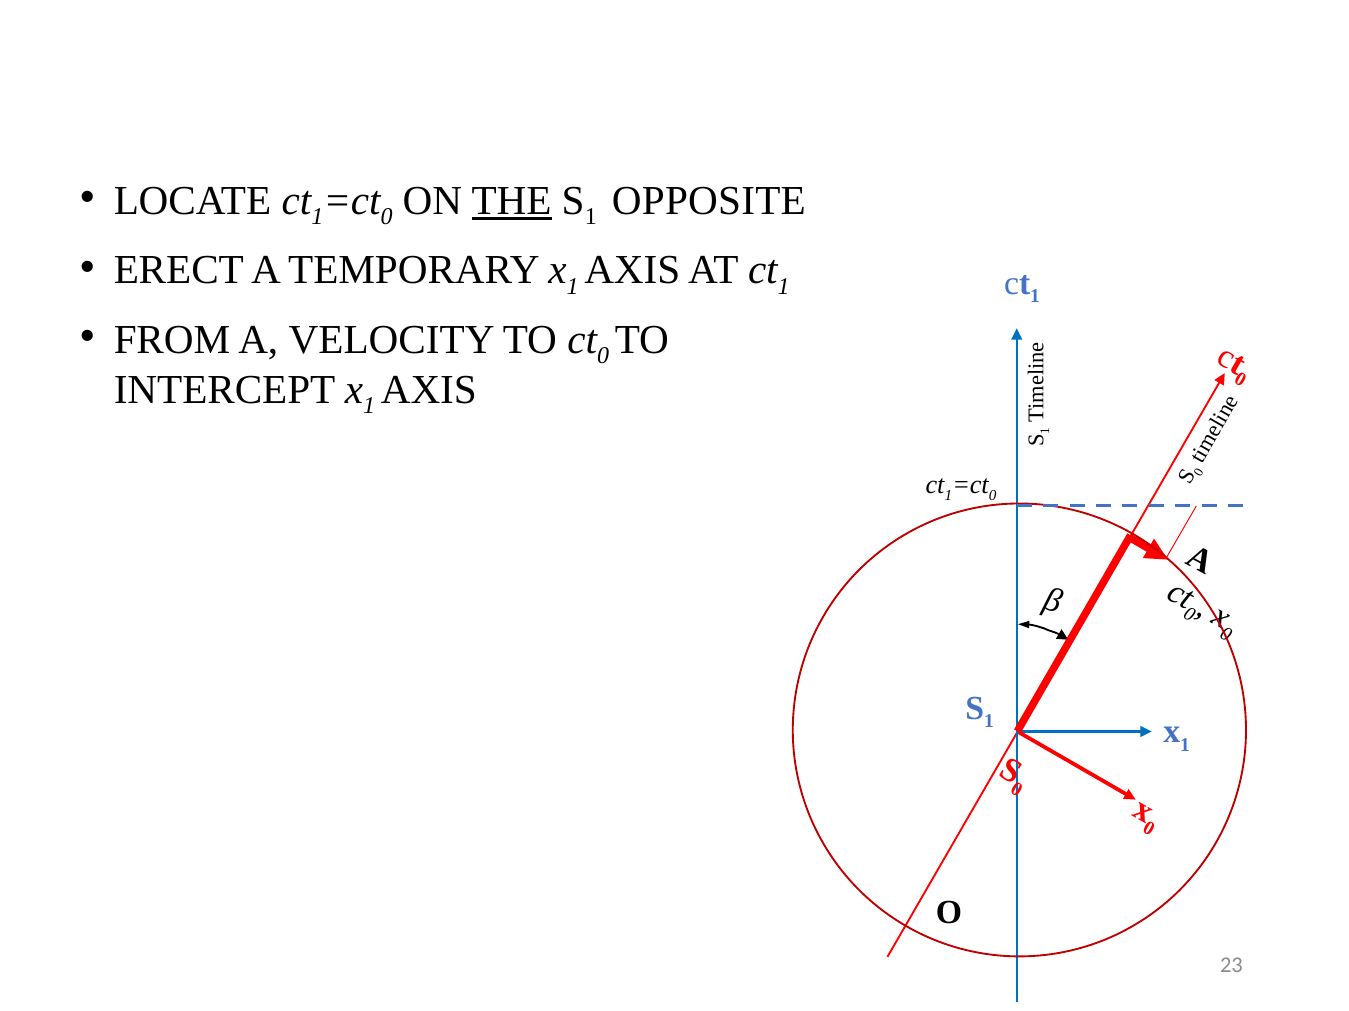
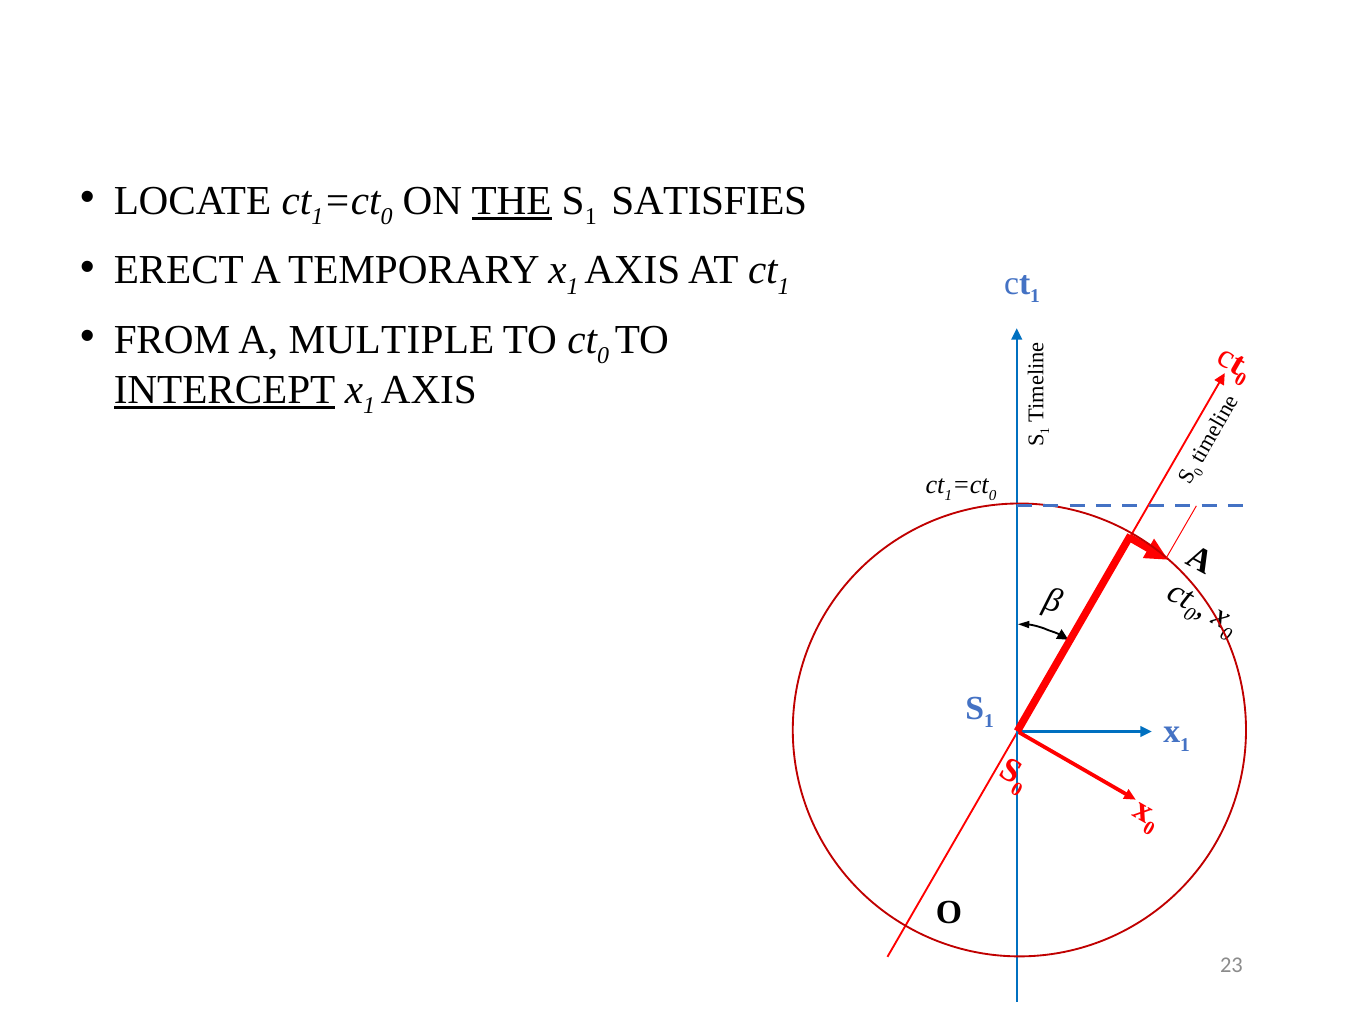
OPPOSITE: OPPOSITE -> SATISFIES
VELOCITY: VELOCITY -> MULTIPLE
INTERCEPT underline: none -> present
